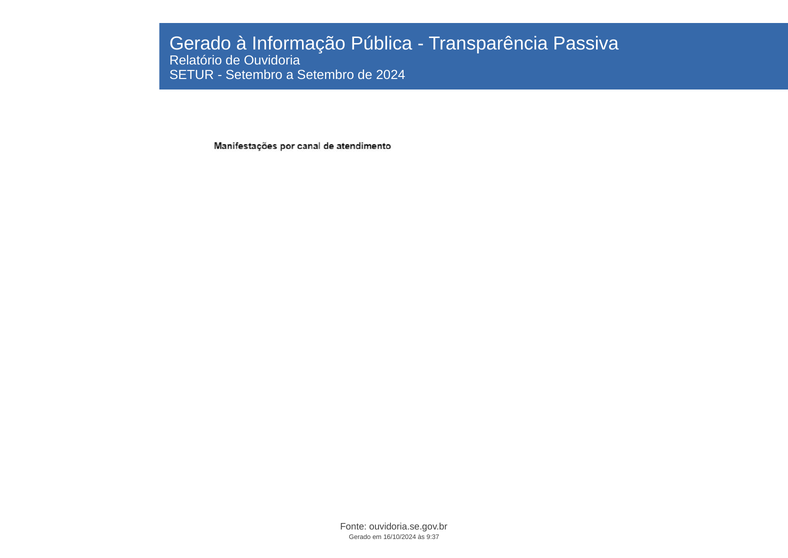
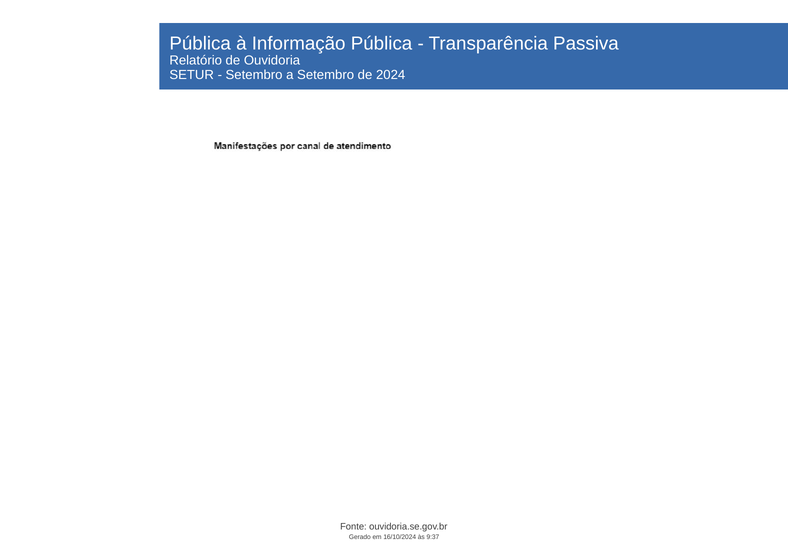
Gerado at (200, 44): Gerado -> Pública
